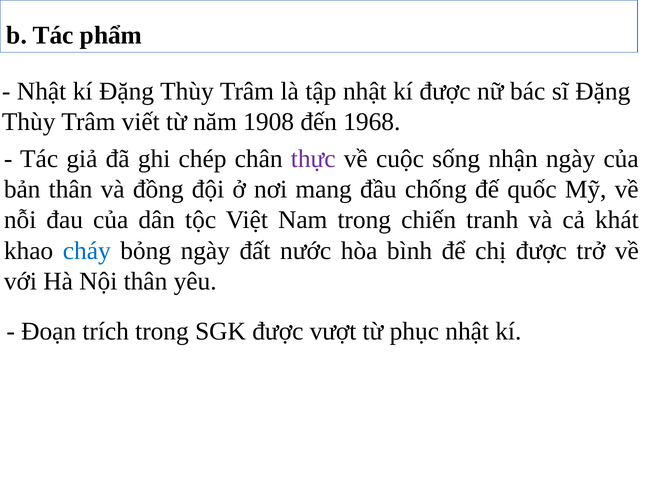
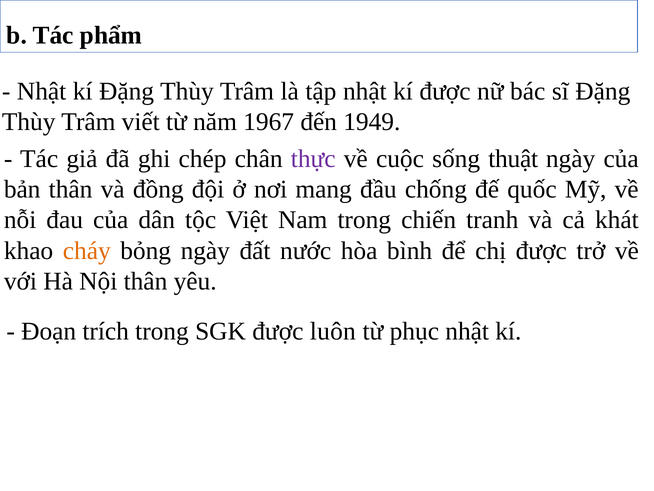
1908: 1908 -> 1967
1968: 1968 -> 1949
nhận: nhận -> thuật
cháy colour: blue -> orange
vượt: vượt -> luôn
